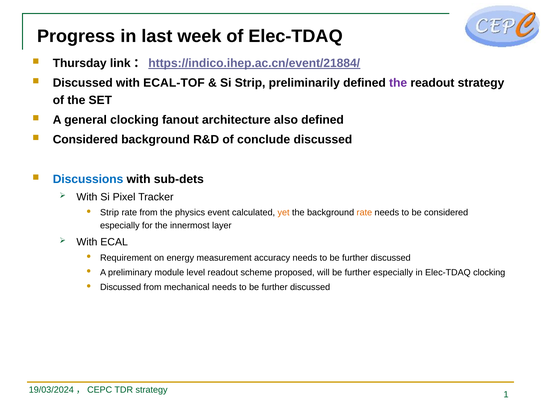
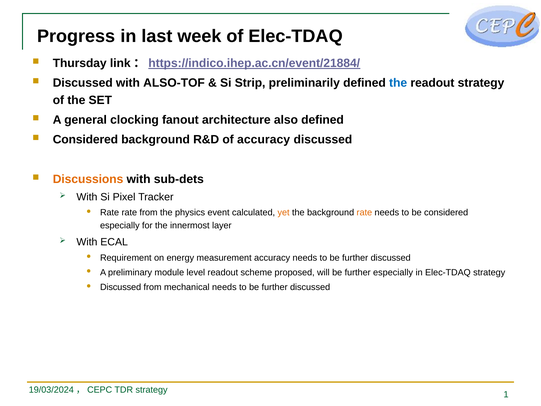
ECAL-TOF: ECAL-TOF -> ALSO-TOF
the at (398, 83) colour: purple -> blue
of conclude: conclude -> accuracy
Discussions colour: blue -> orange
Strip at (110, 213): Strip -> Rate
Elec-TDAQ clocking: clocking -> strategy
